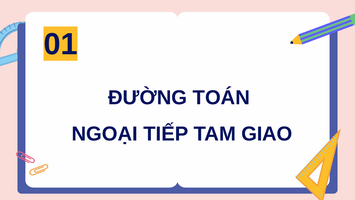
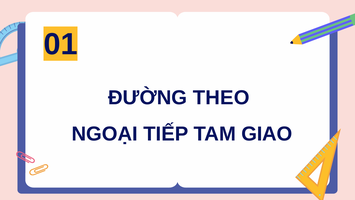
TOÁN: TOÁN -> THEO
